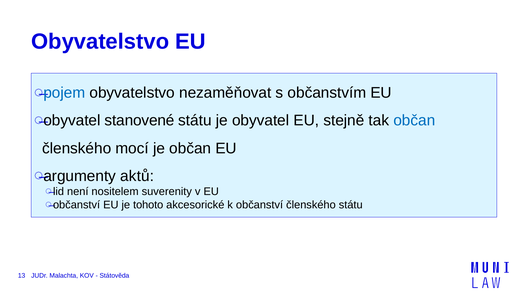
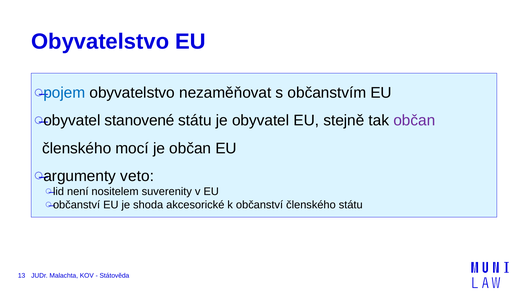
občan at (414, 121) colour: blue -> purple
aktů: aktů -> veto
tohoto: tohoto -> shoda
